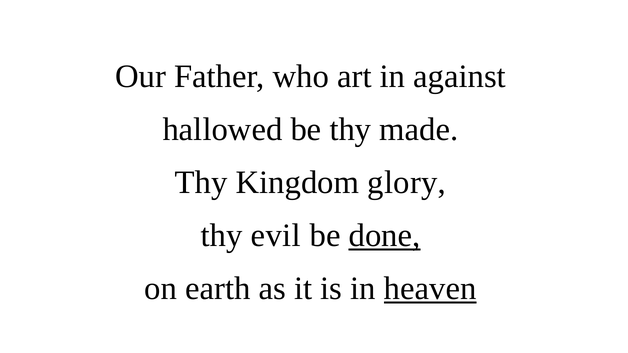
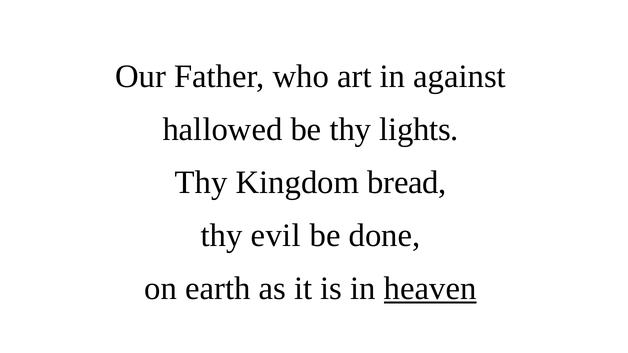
made: made -> lights
glory: glory -> bread
done underline: present -> none
